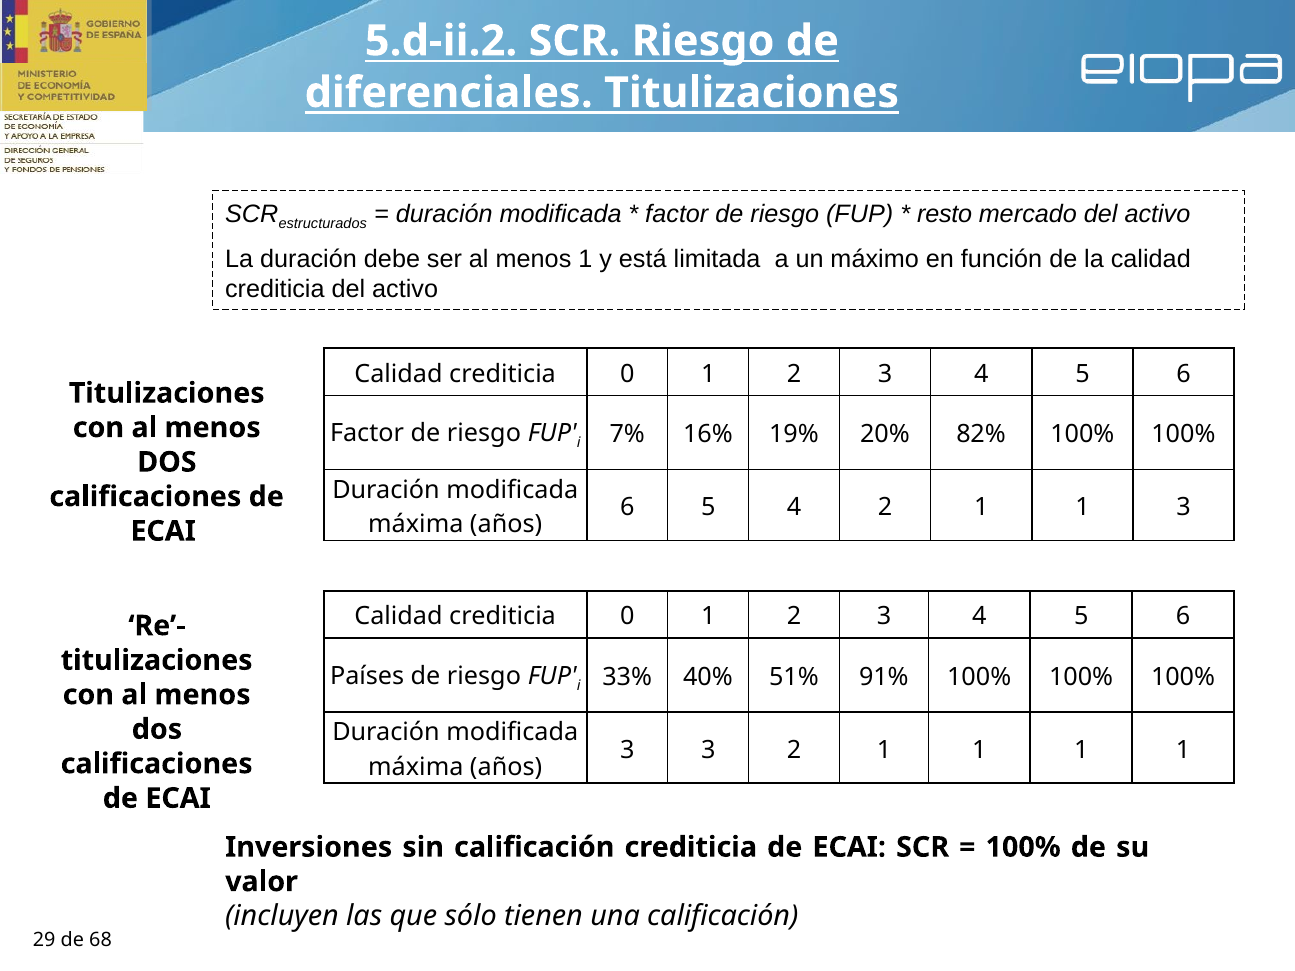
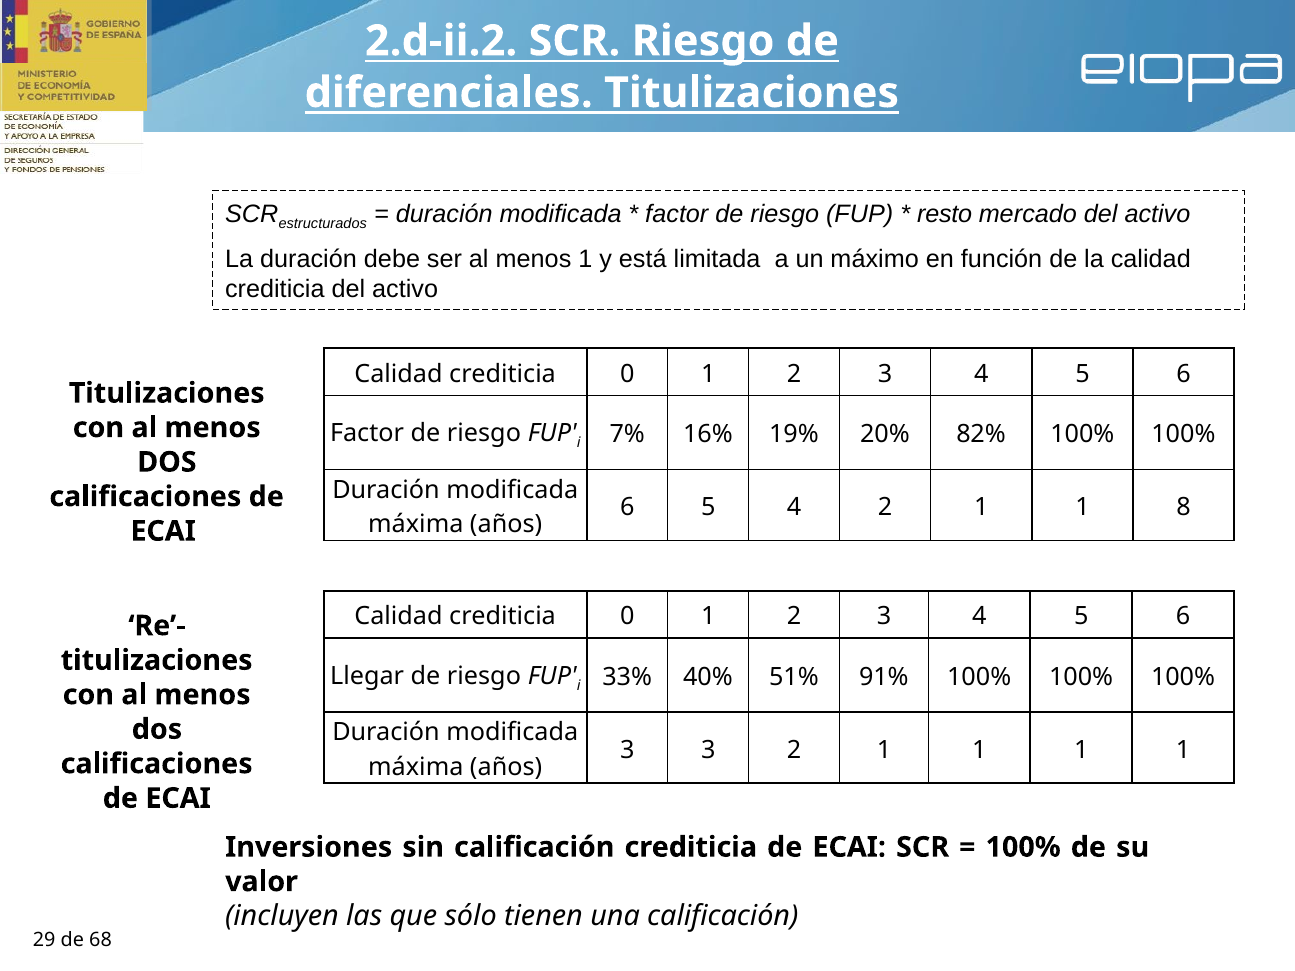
5.d-ii.2: 5.d-ii.2 -> 2.d-ii.2
1 3: 3 -> 8
Países: Países -> Llegar
